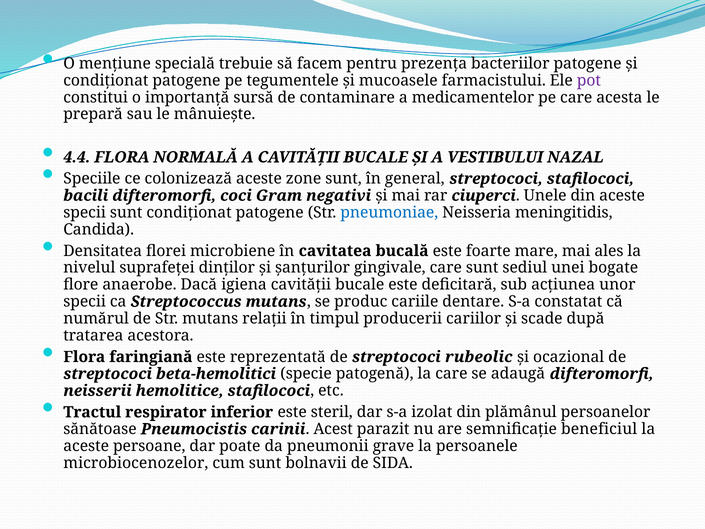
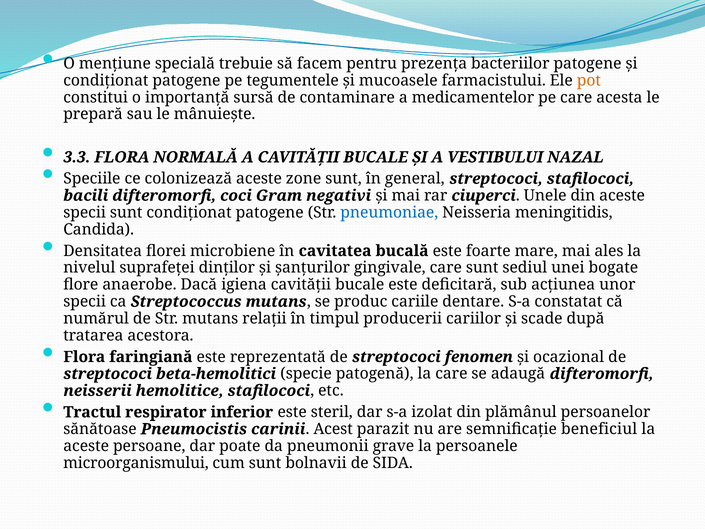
pot colour: purple -> orange
4.4: 4.4 -> 3.3
rubeolic: rubeolic -> fenomen
microbiocenozelor: microbiocenozelor -> microorganismului
